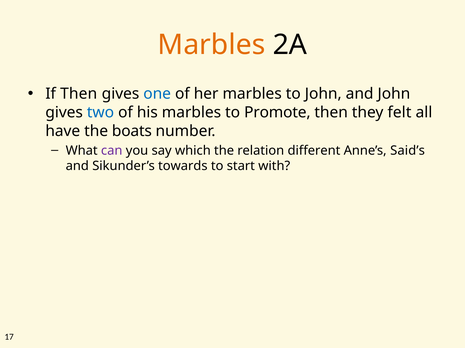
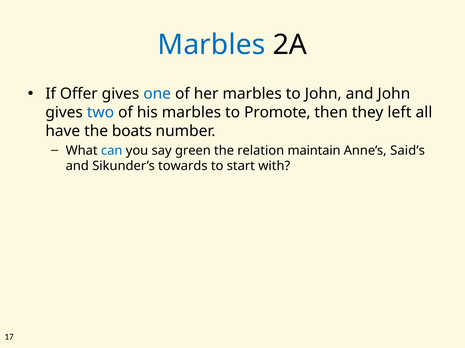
Marbles at (211, 45) colour: orange -> blue
If Then: Then -> Offer
felt: felt -> left
can colour: purple -> blue
which: which -> green
different: different -> maintain
